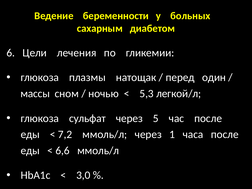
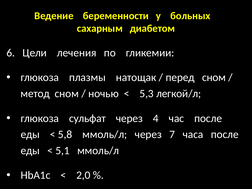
перед один: один -> сном
массы: массы -> метод
5: 5 -> 4
7,2: 7,2 -> 5,8
1: 1 -> 7
6,6: 6,6 -> 5,1
3,0: 3,0 -> 2,0
